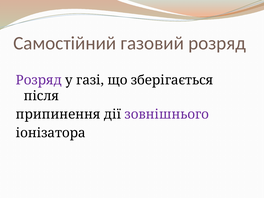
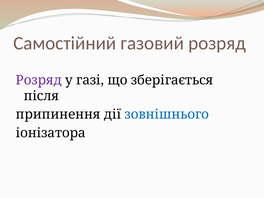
зовнішнього colour: purple -> blue
